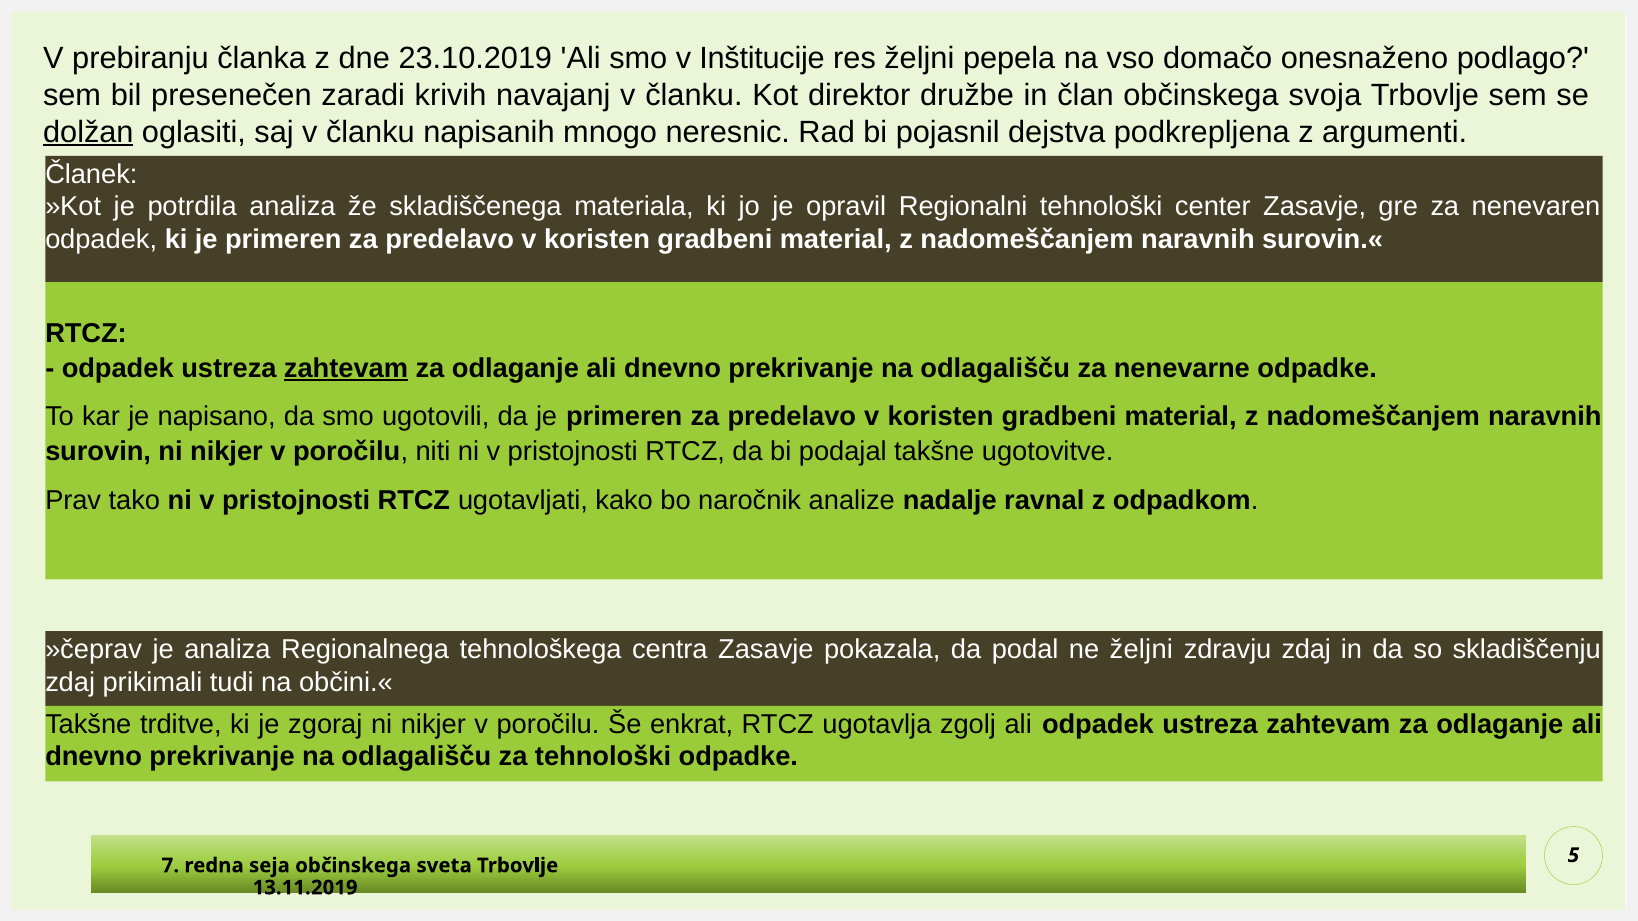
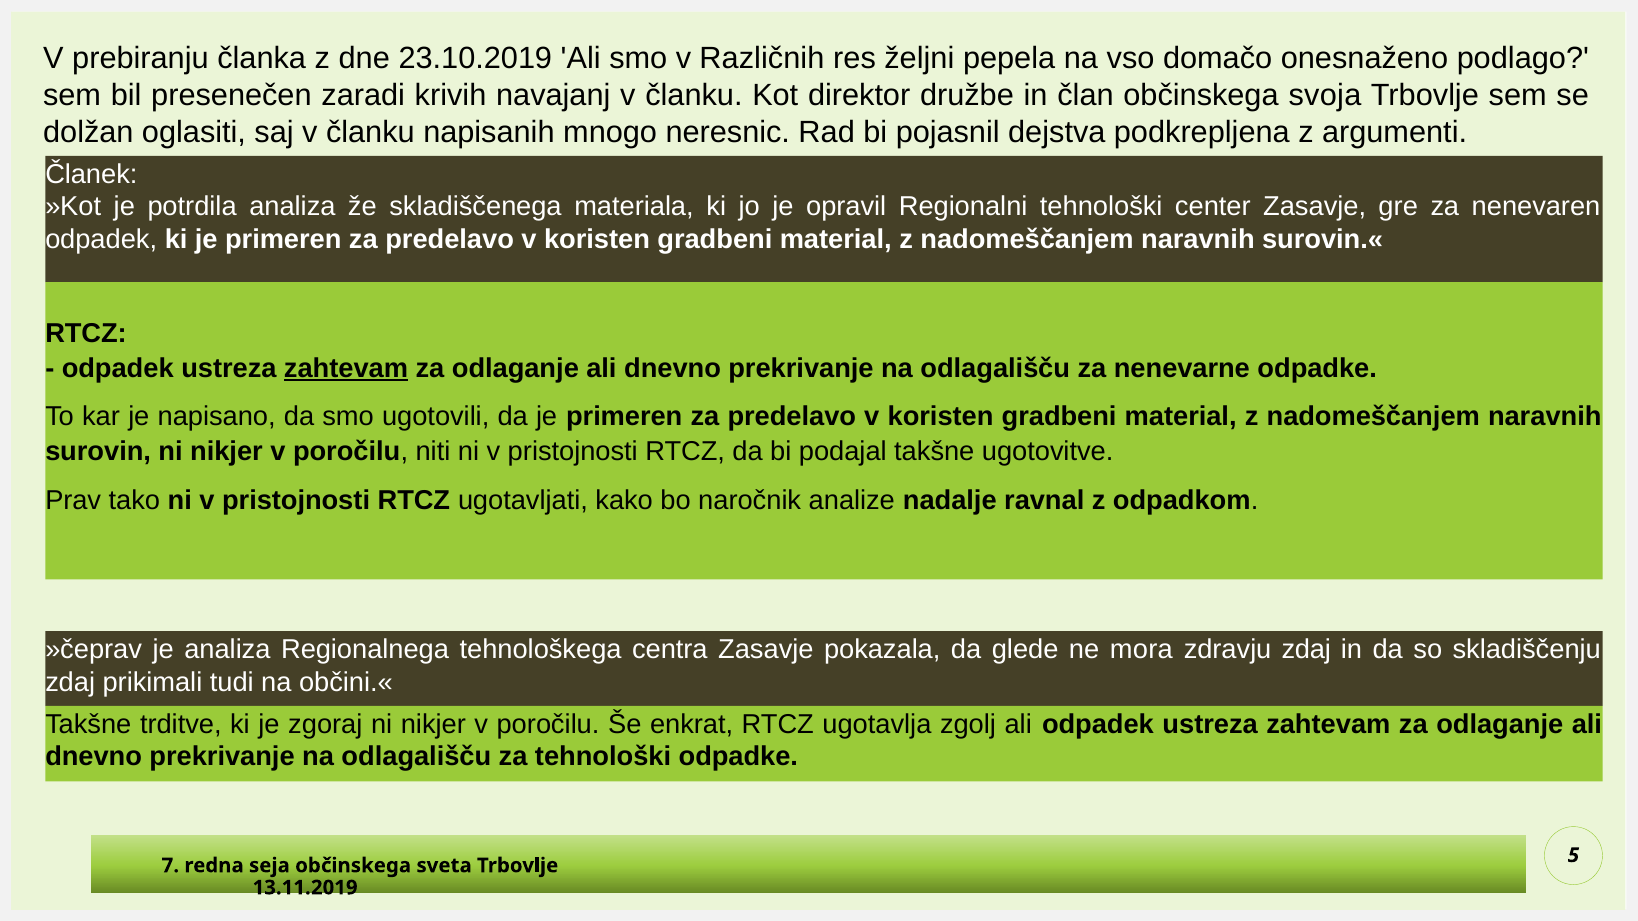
Inštitucije: Inštitucije -> Različnih
dolžan underline: present -> none
podal: podal -> glede
ne željni: željni -> mora
